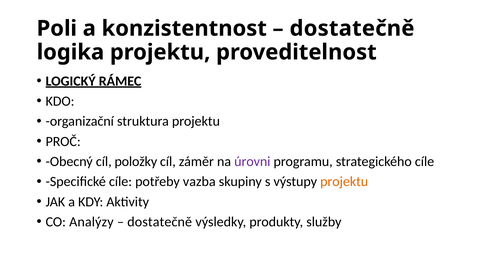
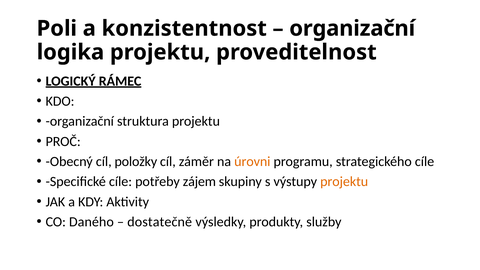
dostatečně at (352, 28): dostatečně -> organizační
úrovni colour: purple -> orange
vazba: vazba -> zájem
Analýzy: Analýzy -> Daného
